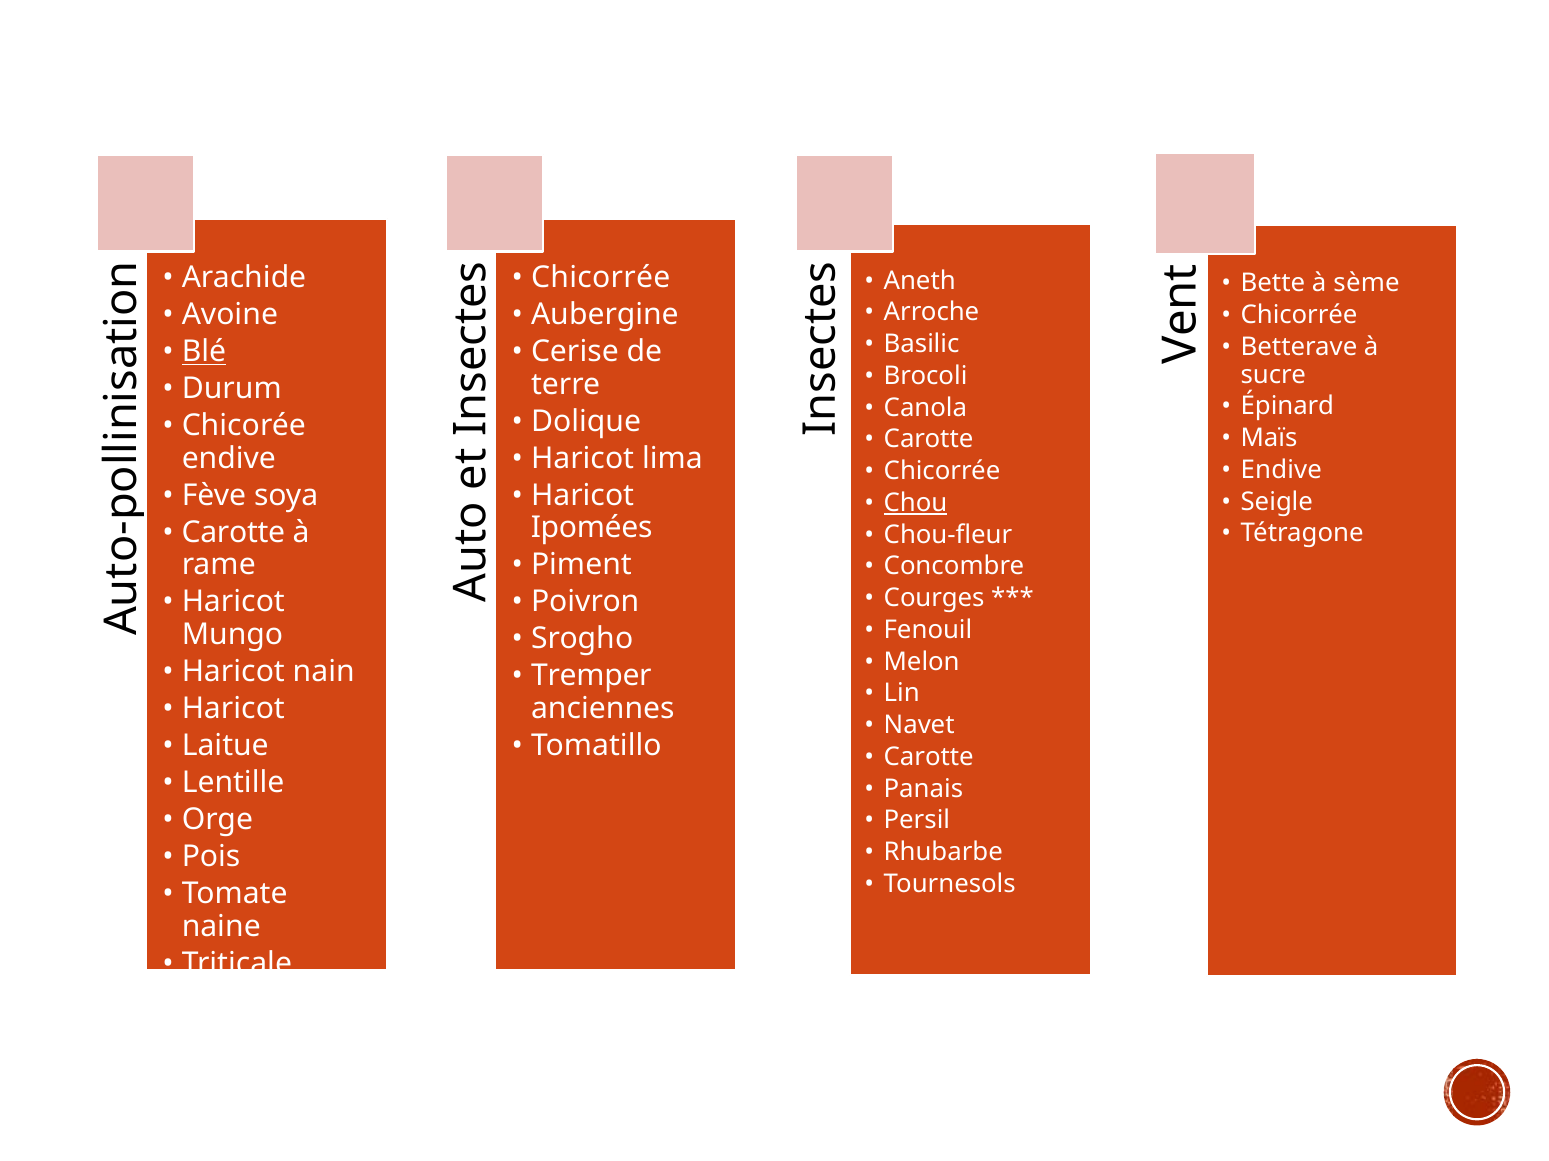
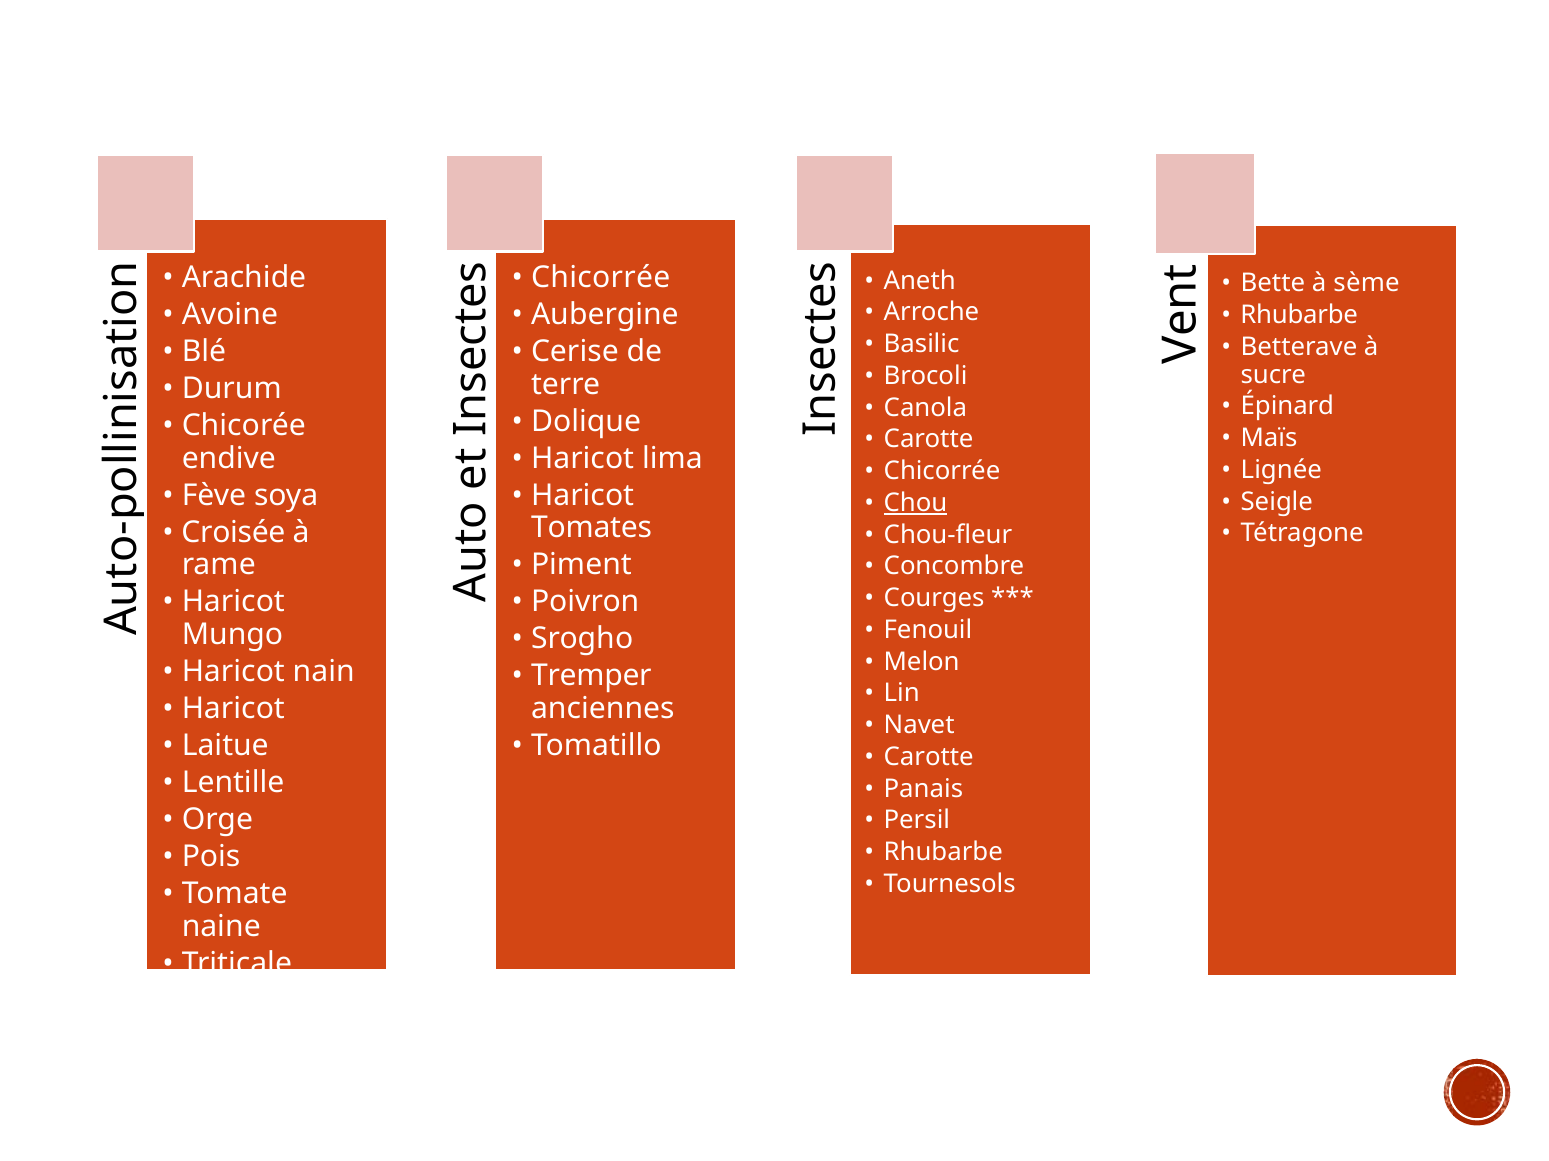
Chicorrée at (1299, 315): Chicorrée -> Rhubarbe
Blé underline: present -> none
Endive at (1281, 470): Endive -> Lignée
Ipomées: Ipomées -> Tomates
Carotte at (233, 533): Carotte -> Croisée
